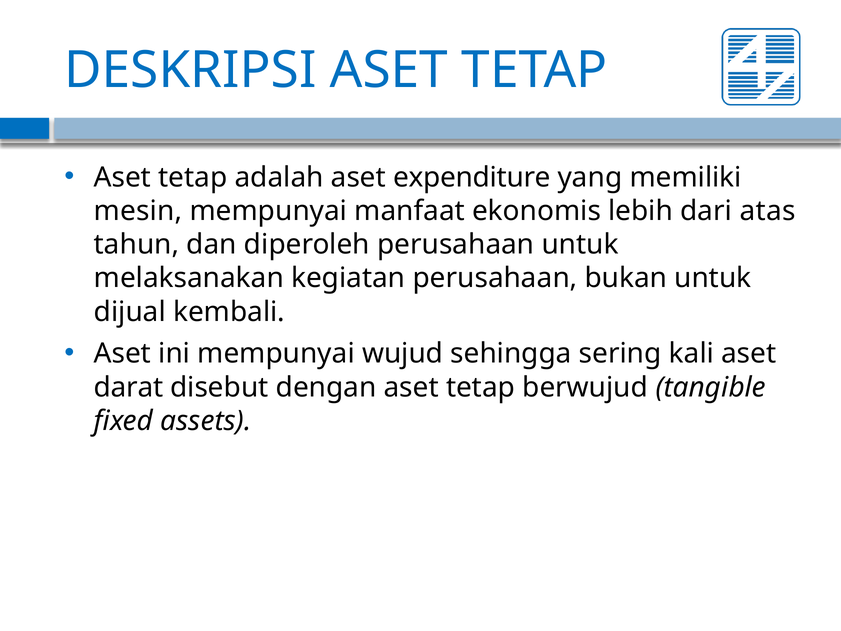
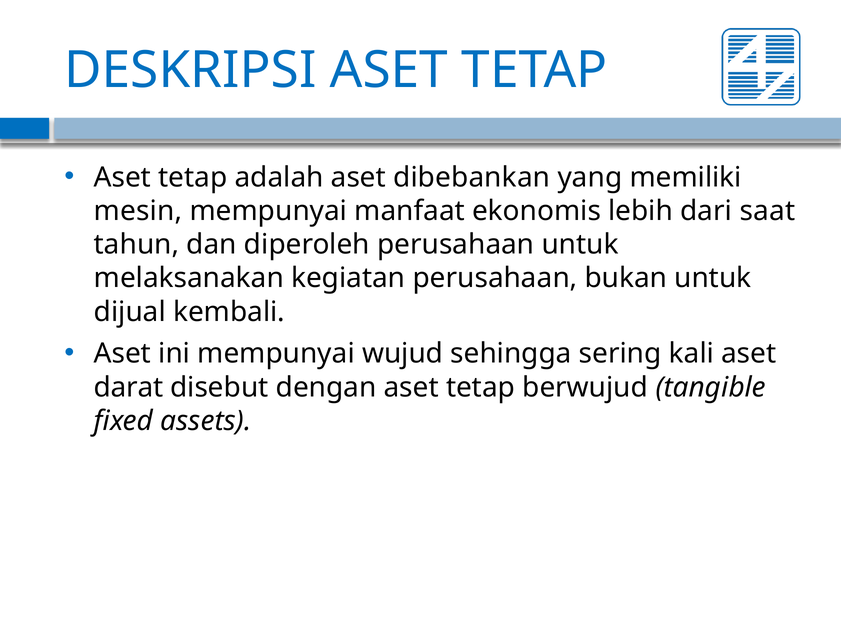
expenditure: expenditure -> dibebankan
atas: atas -> saat
